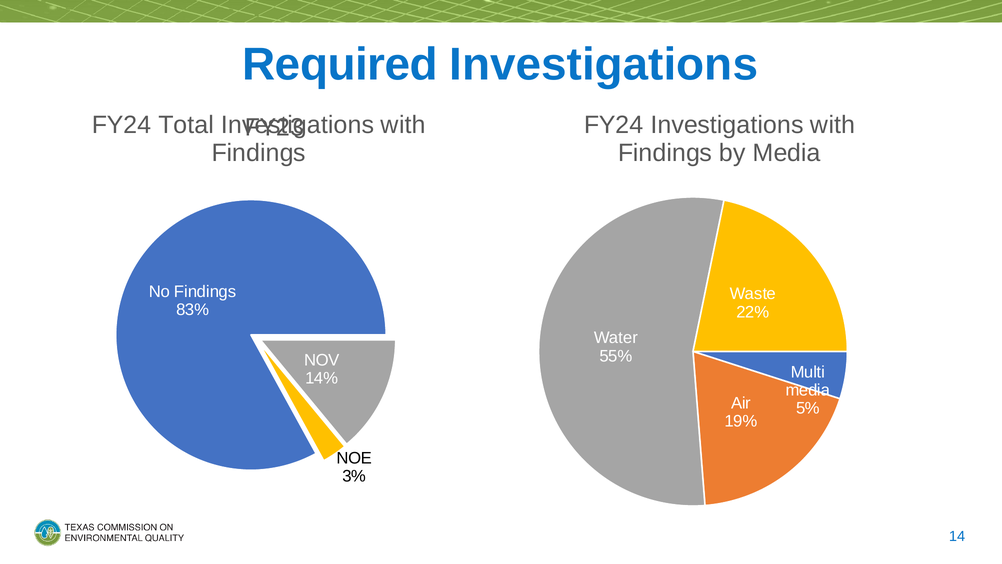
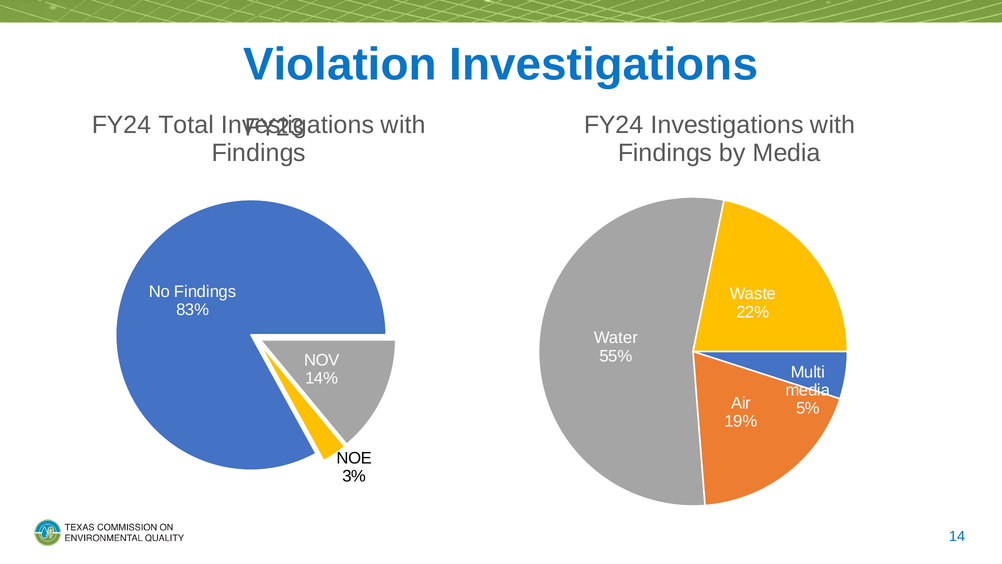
Required: Required -> Violation
